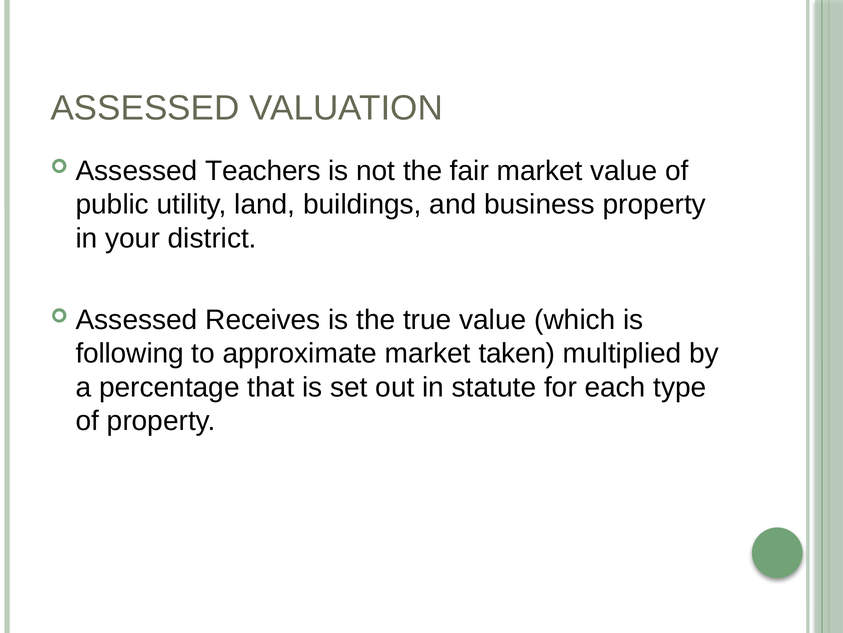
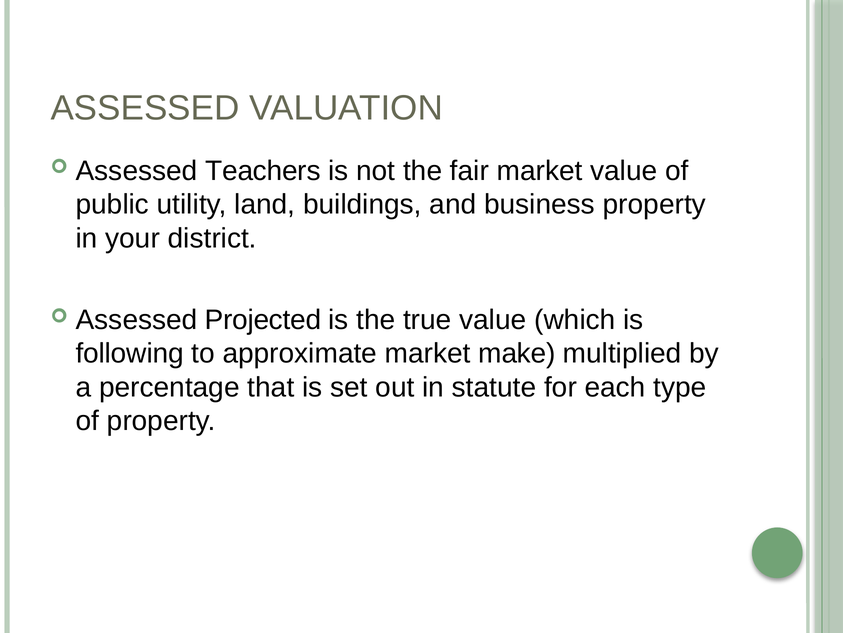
Receives: Receives -> Projected
taken: taken -> make
